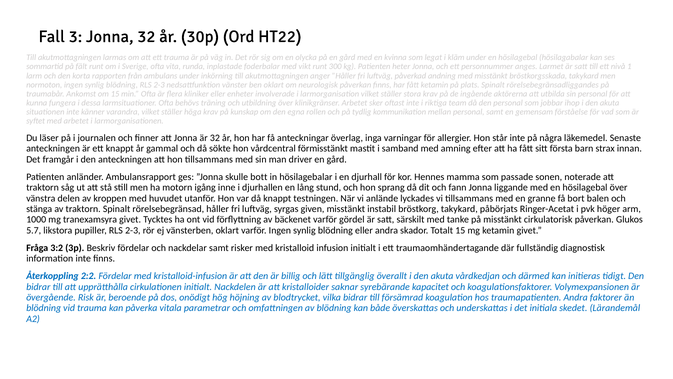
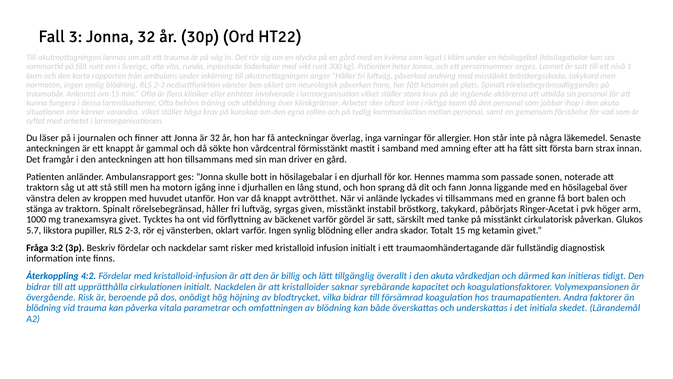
testningen: testningen -> avtrötthet
2:2: 2:2 -> 4:2
